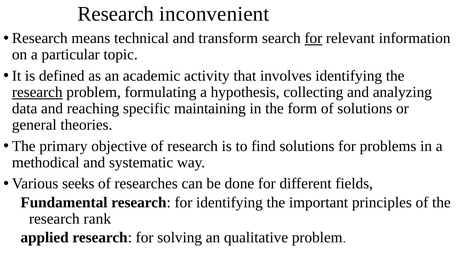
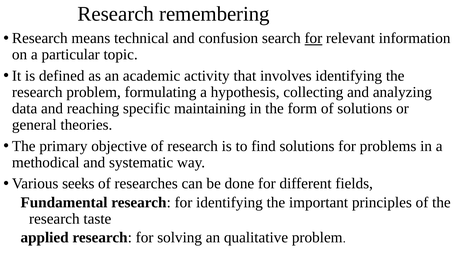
inconvenient: inconvenient -> remembering
transform: transform -> confusion
research at (37, 92) underline: present -> none
rank: rank -> taste
